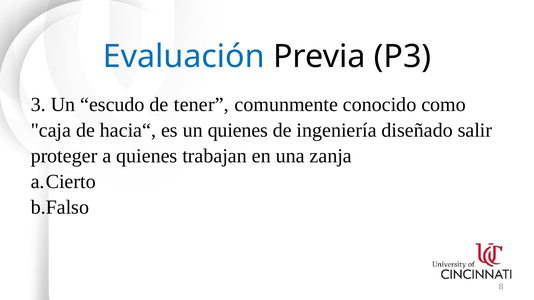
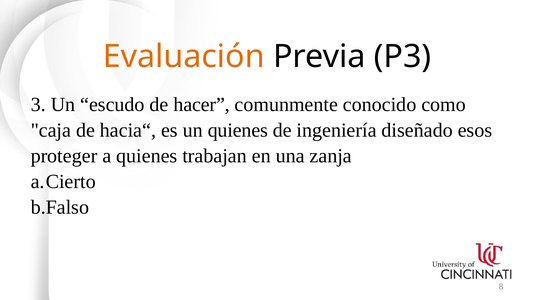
Evaluación colour: blue -> orange
tener: tener -> hacer
salir: salir -> esos
